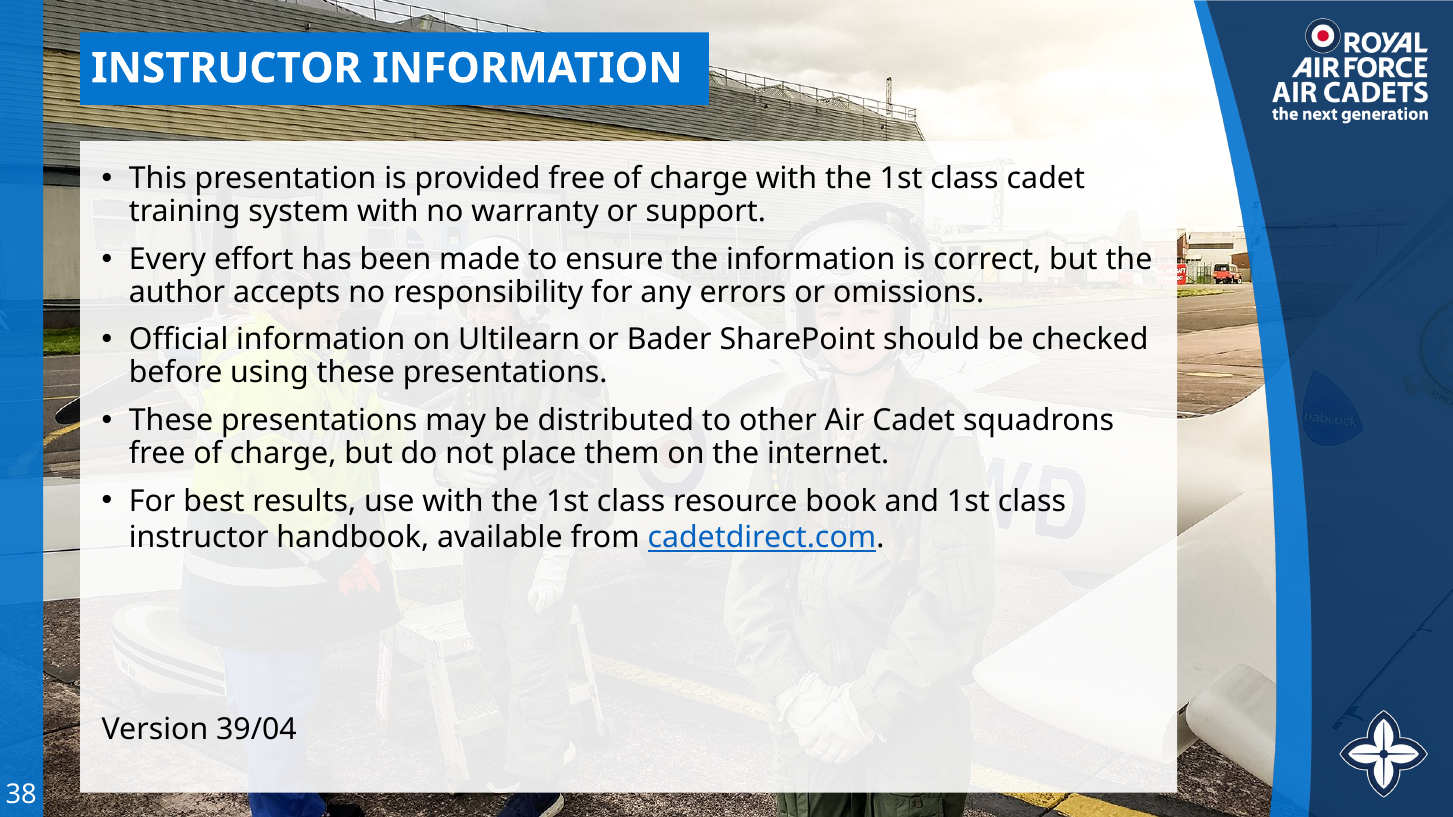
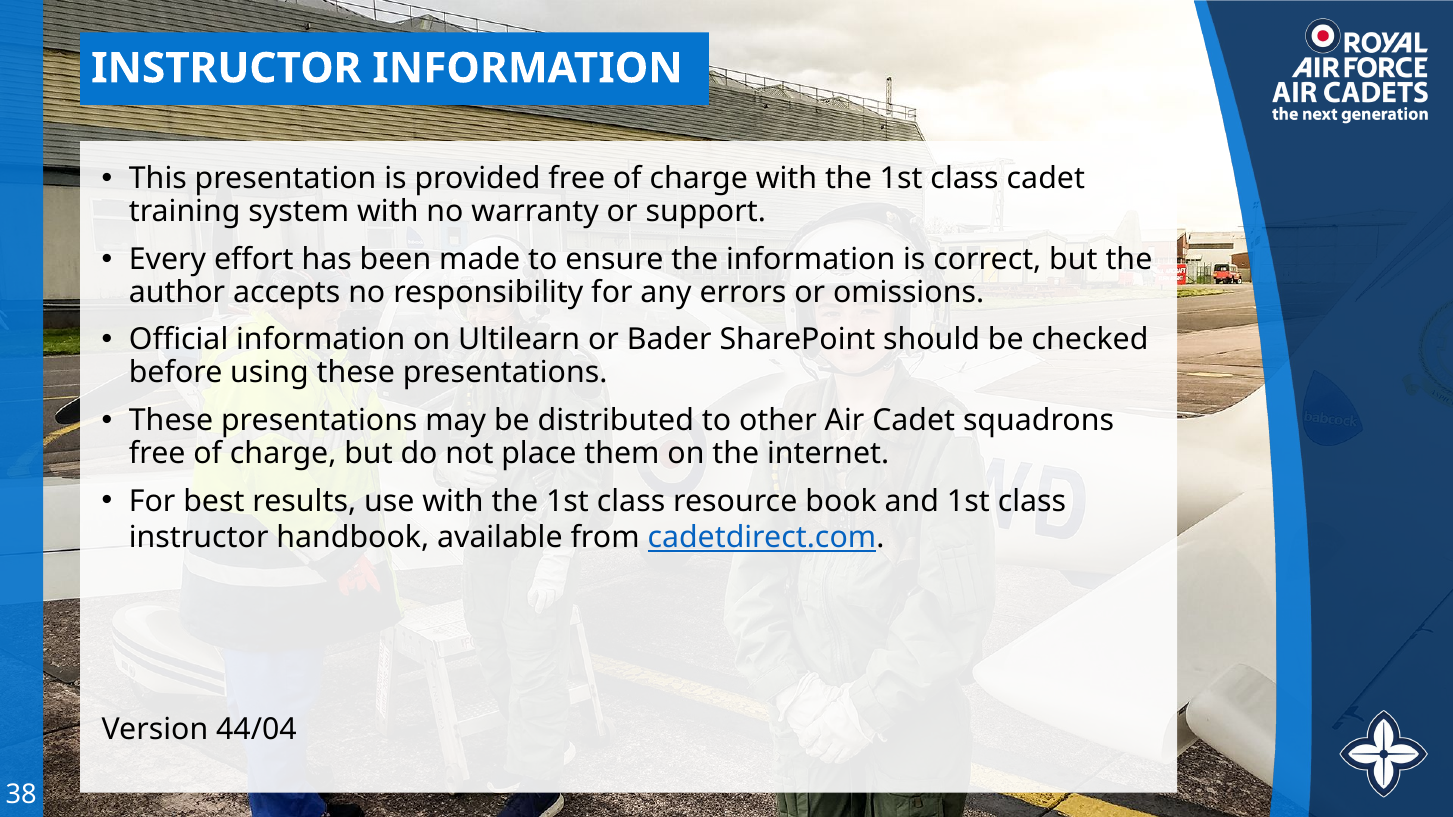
39/04: 39/04 -> 44/04
